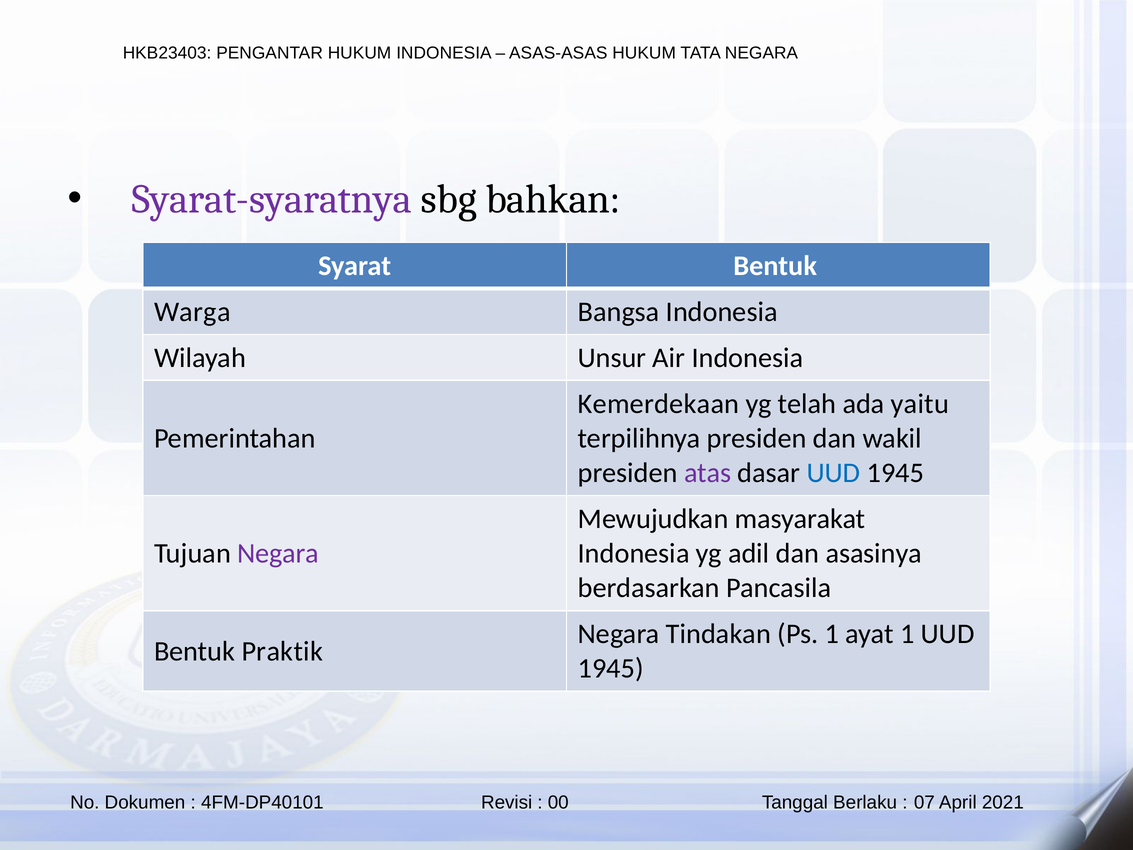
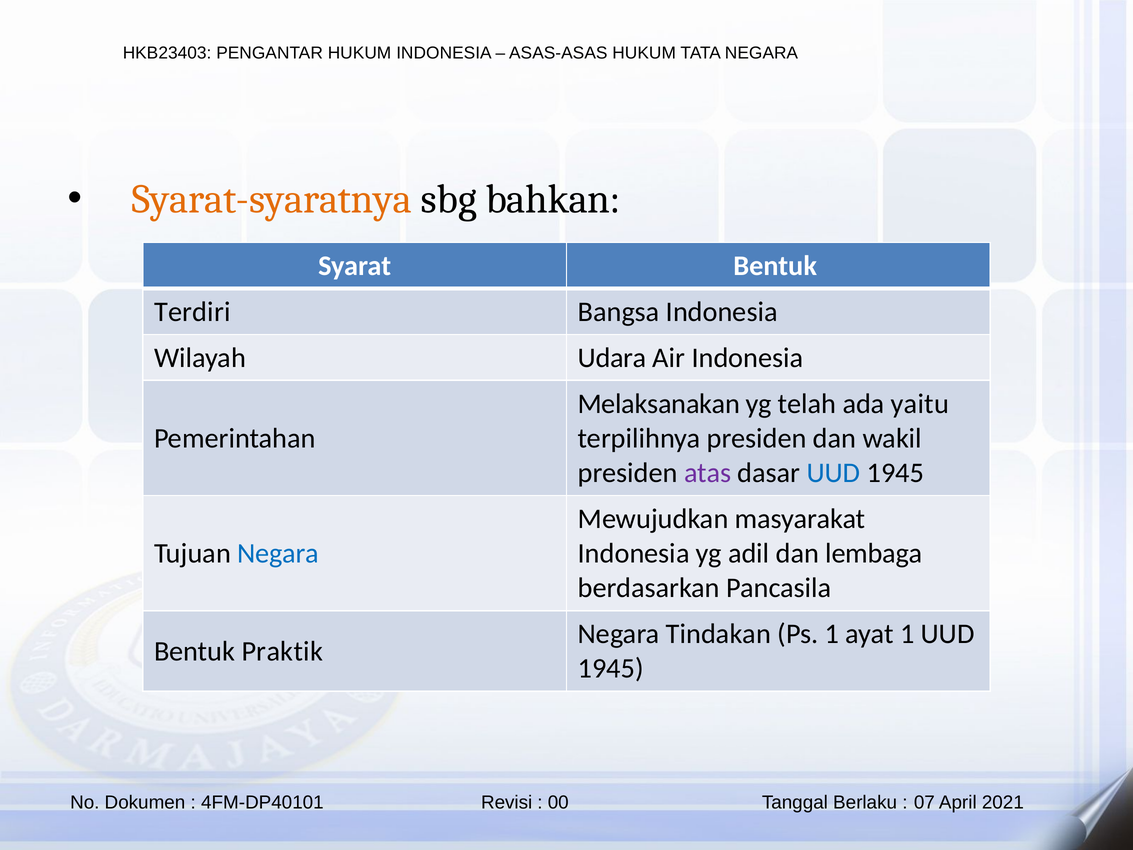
Syarat-syaratnya colour: purple -> orange
Warga: Warga -> Terdiri
Unsur: Unsur -> Udara
Kemerdekaan: Kemerdekaan -> Melaksanakan
Negara at (278, 553) colour: purple -> blue
asasinya: asasinya -> lembaga
